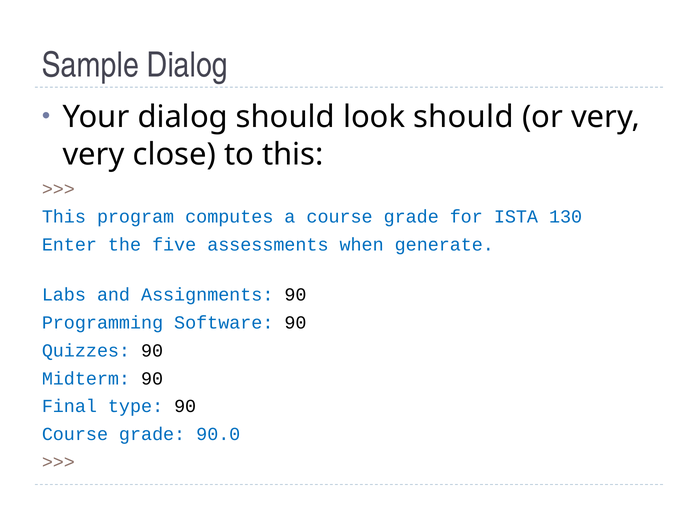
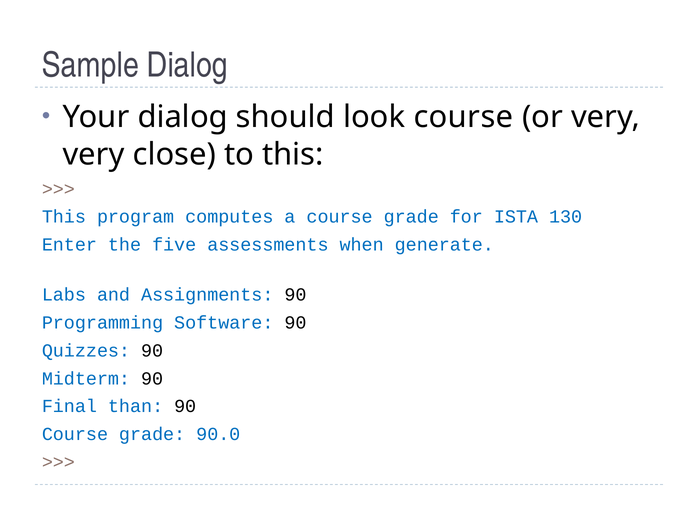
look should: should -> course
type: type -> than
